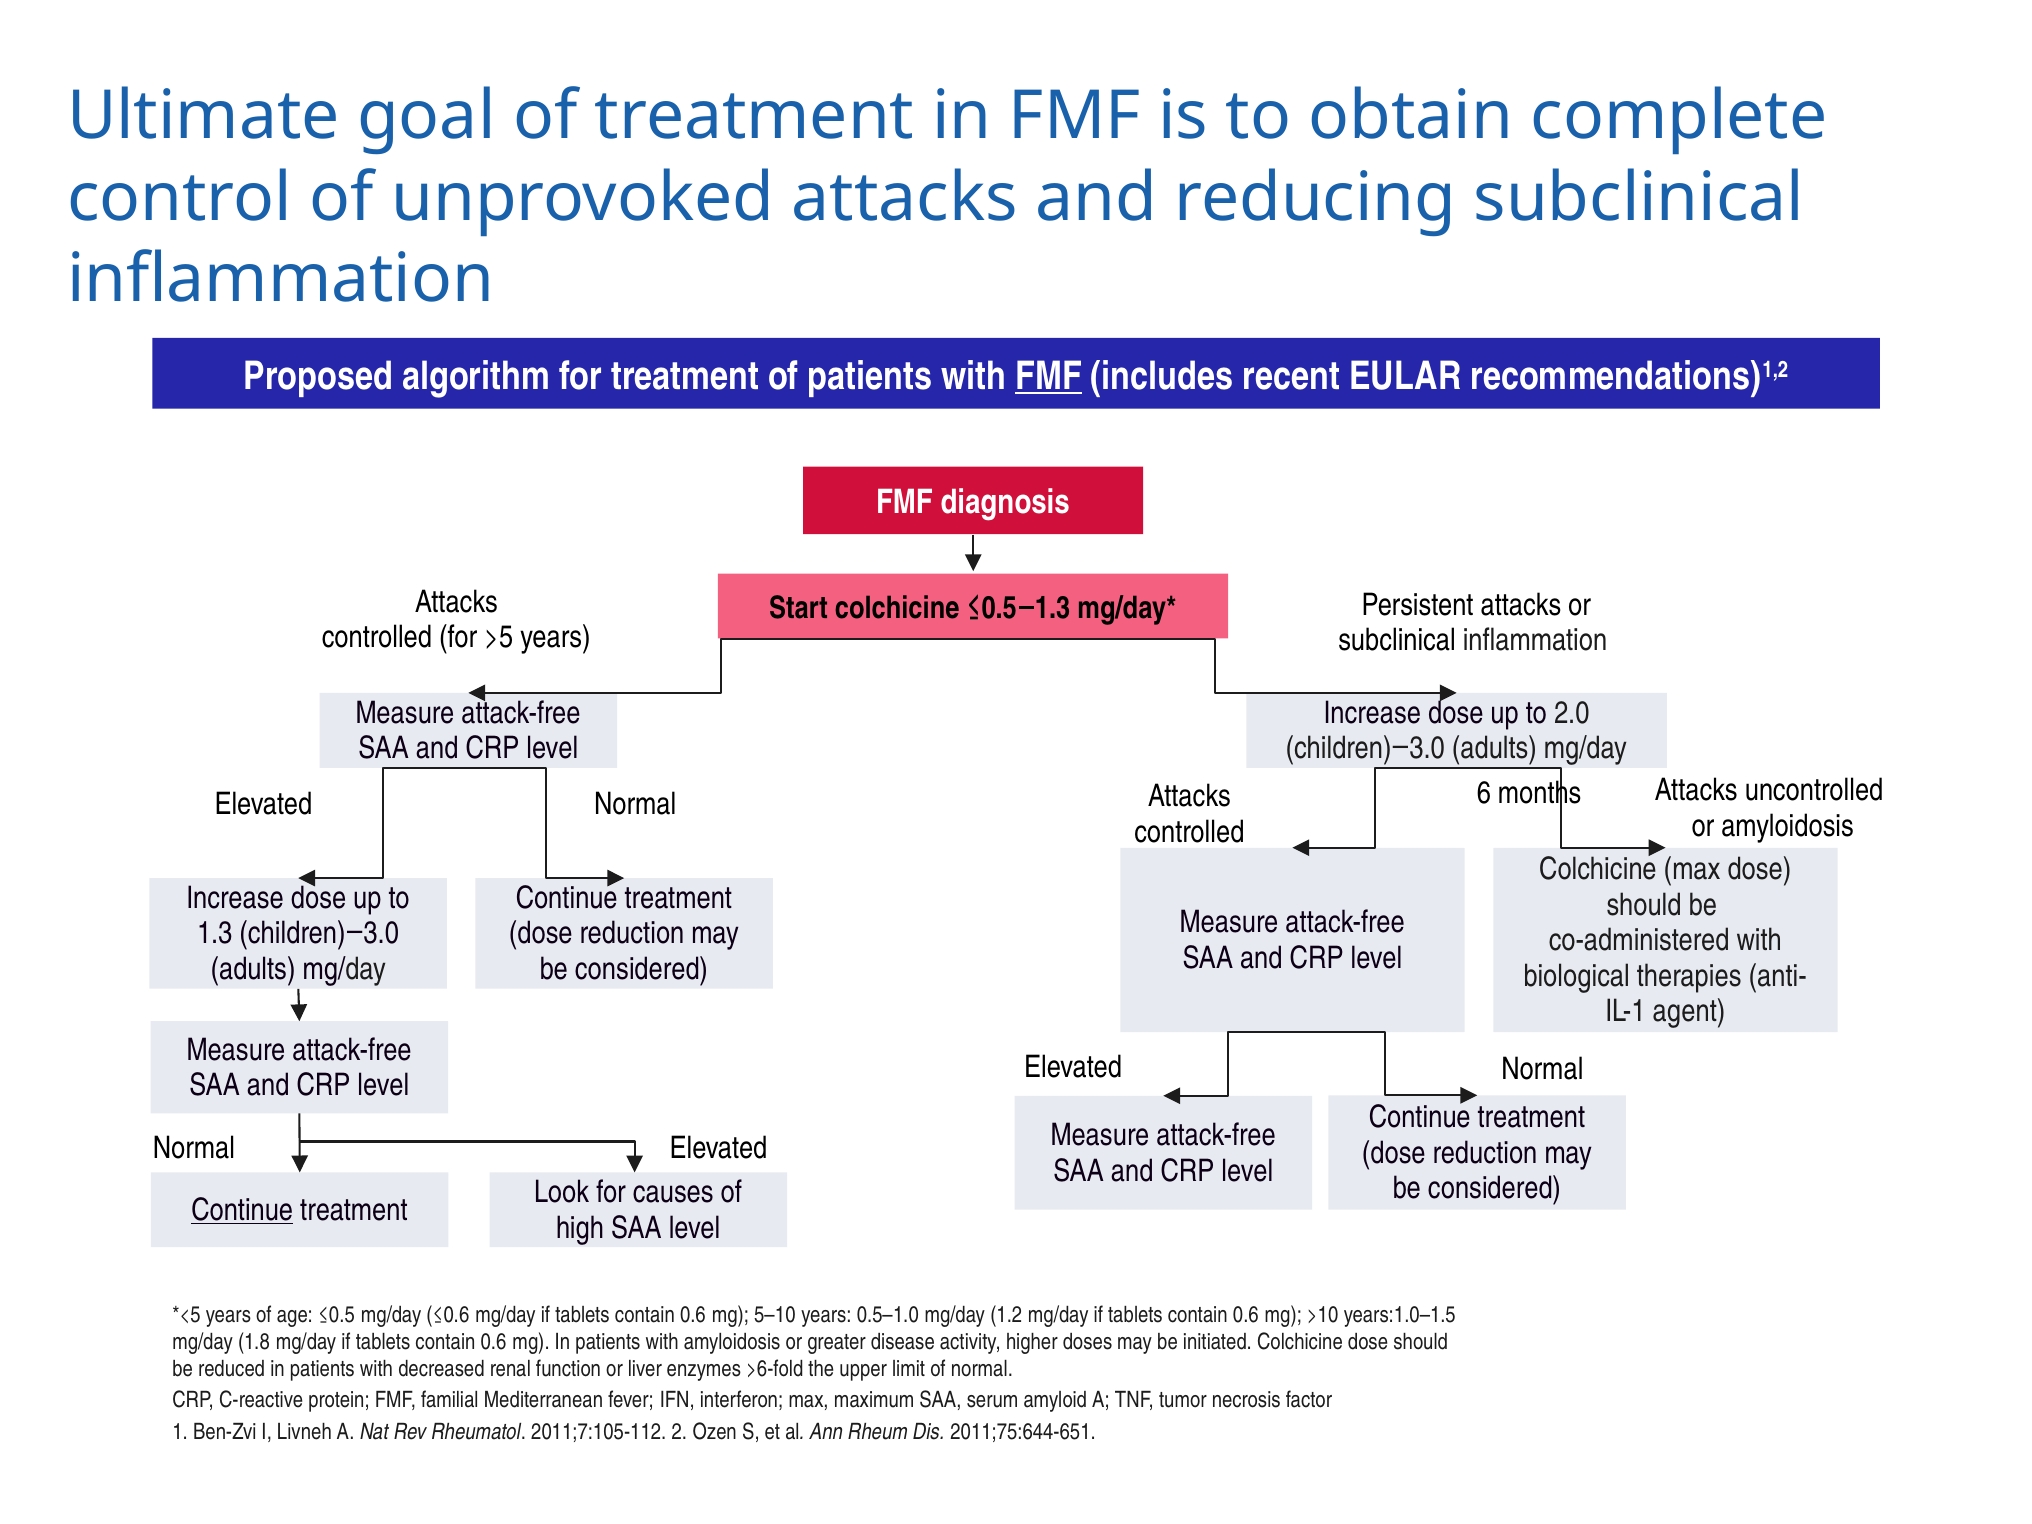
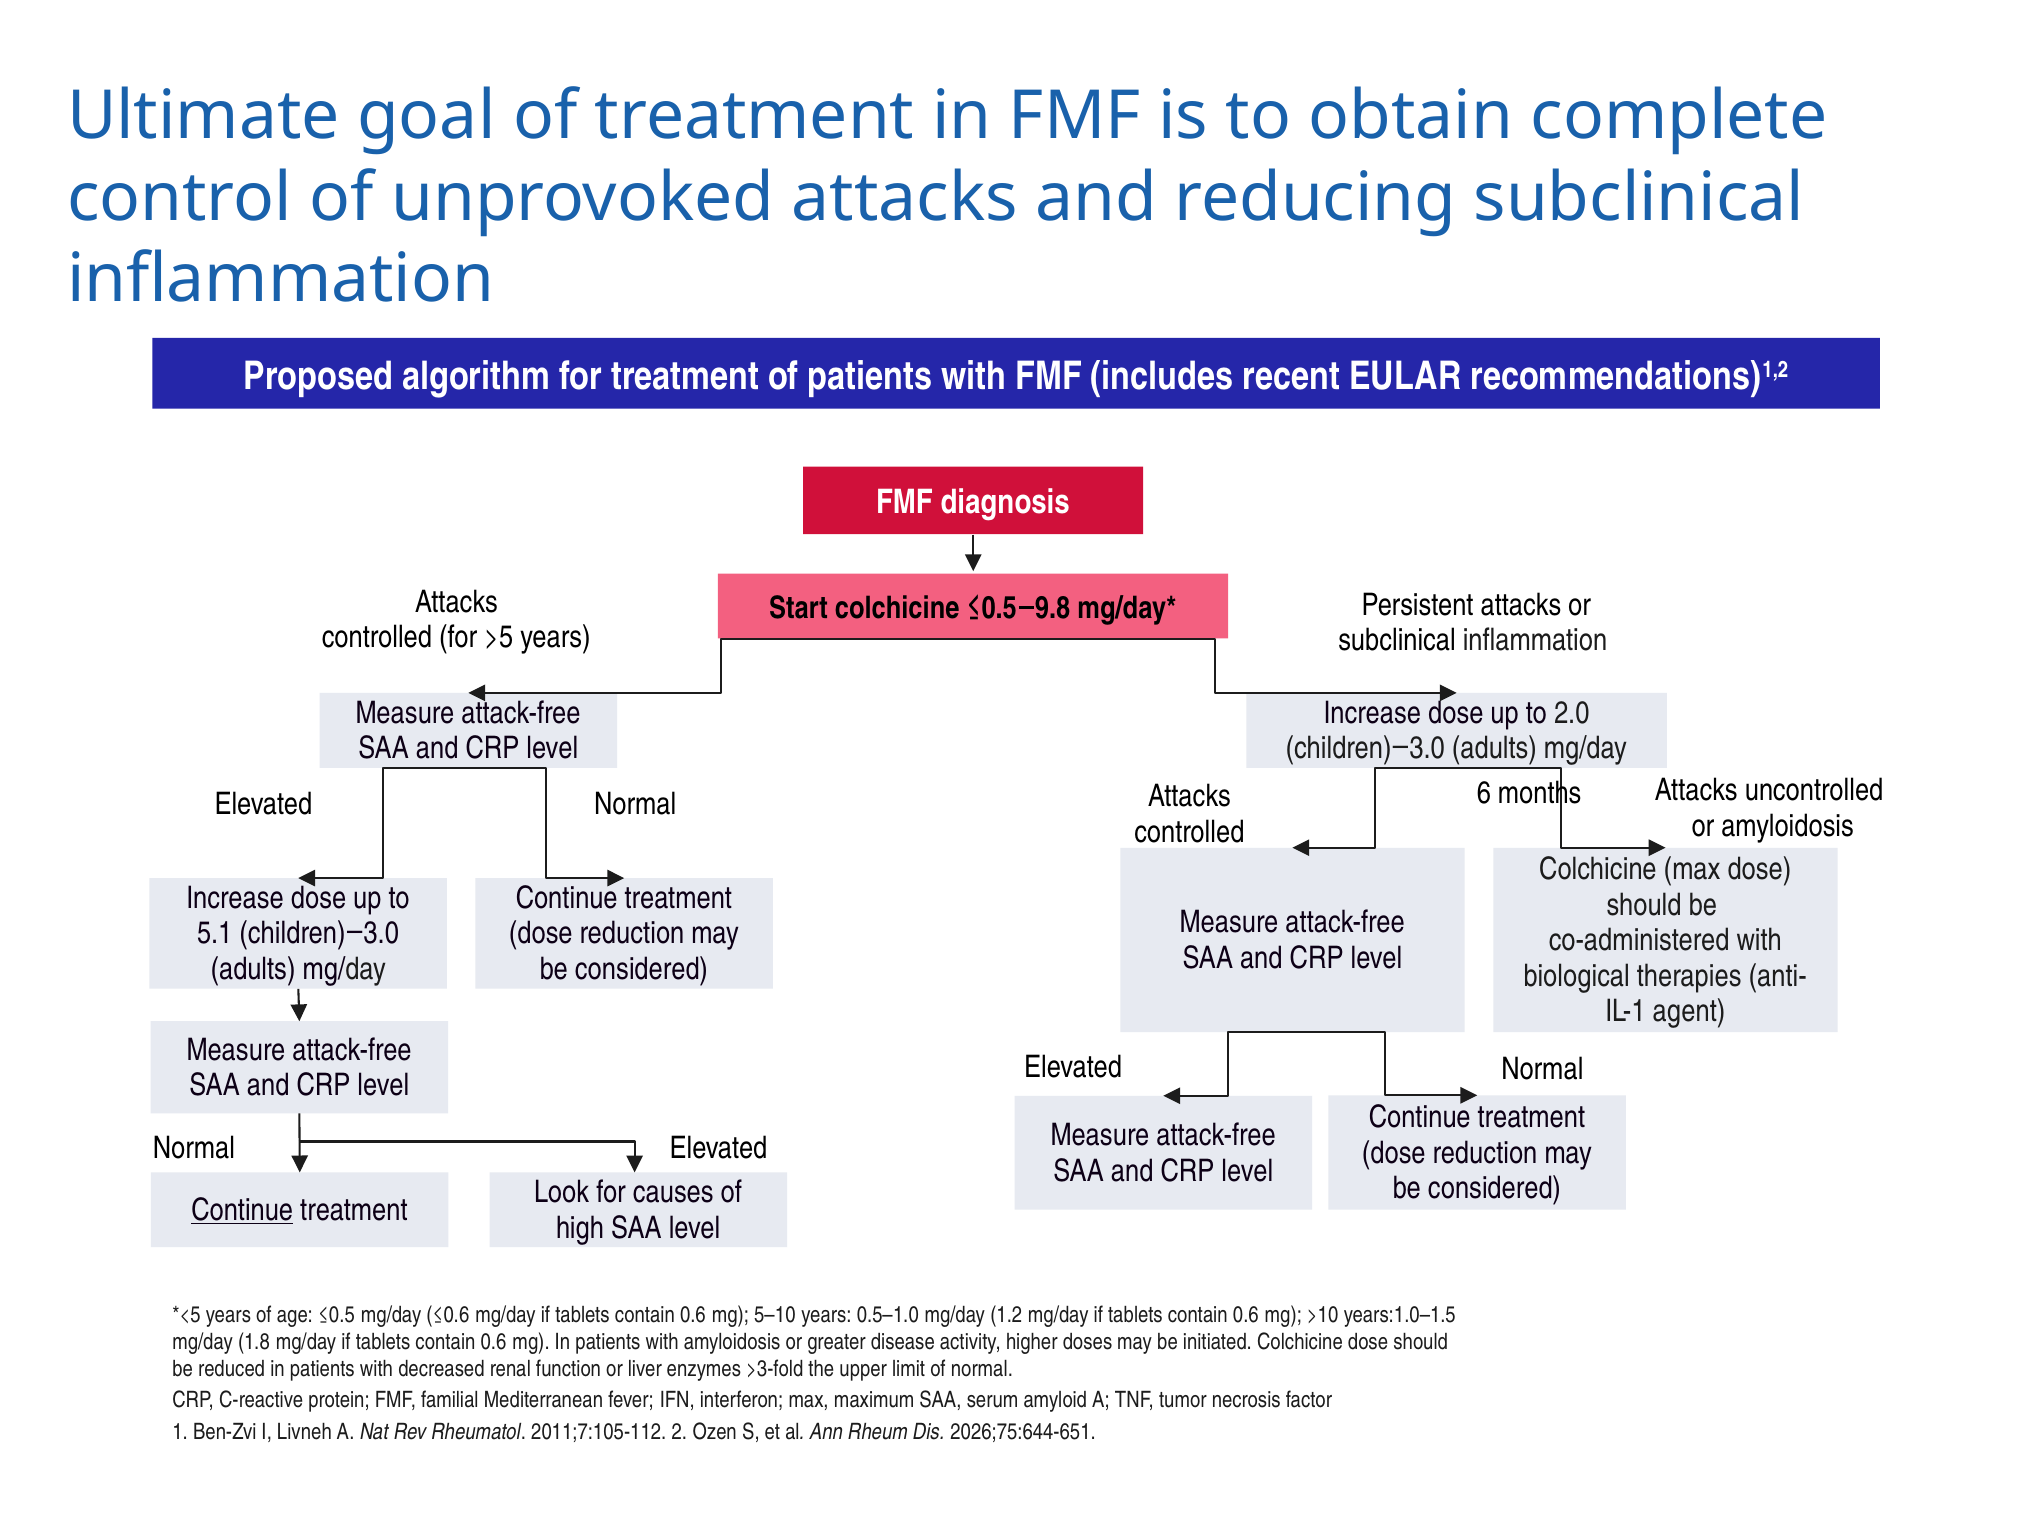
FMF at (1049, 376) underline: present -> none
≤0.5 1.3: 1.3 -> 9.8
1.3 at (215, 934): 1.3 -> 5.1
>6-fold: >6-fold -> >3-fold
2011;75:644-651: 2011;75:644-651 -> 2026;75:644-651
